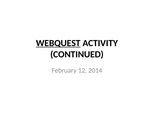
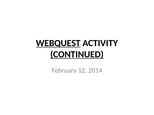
CONTINUED underline: none -> present
